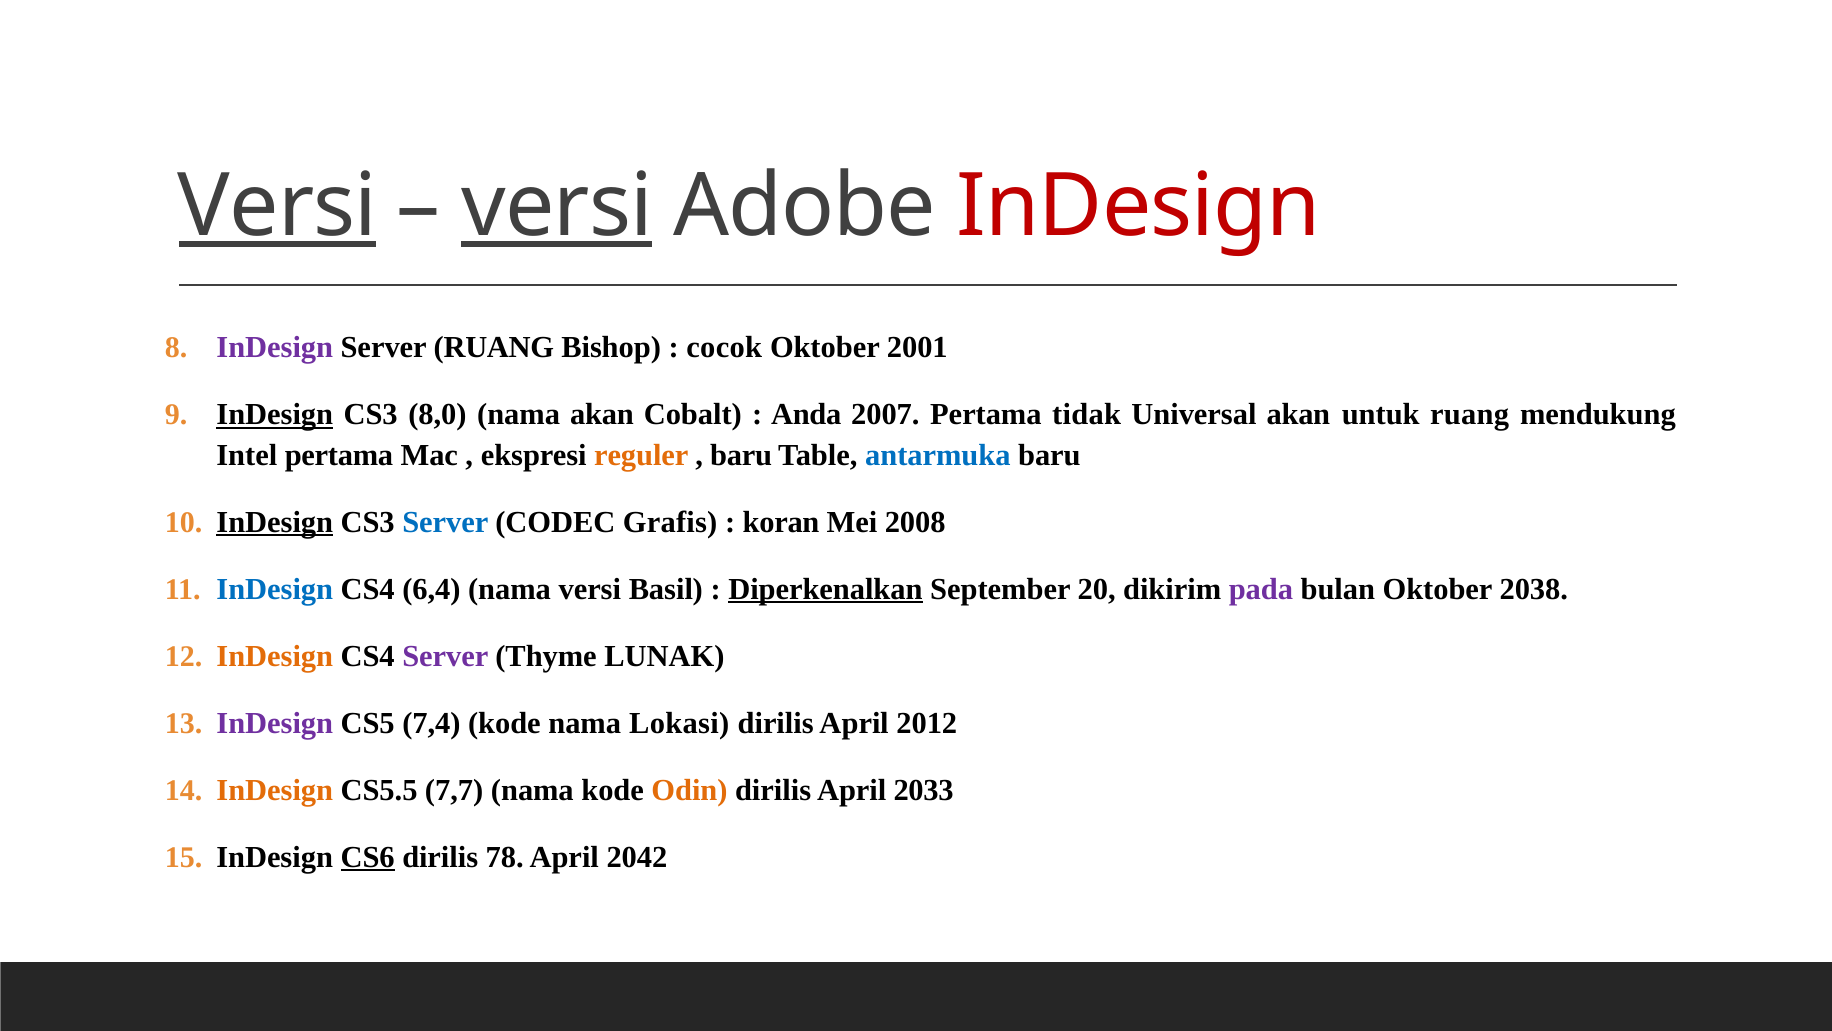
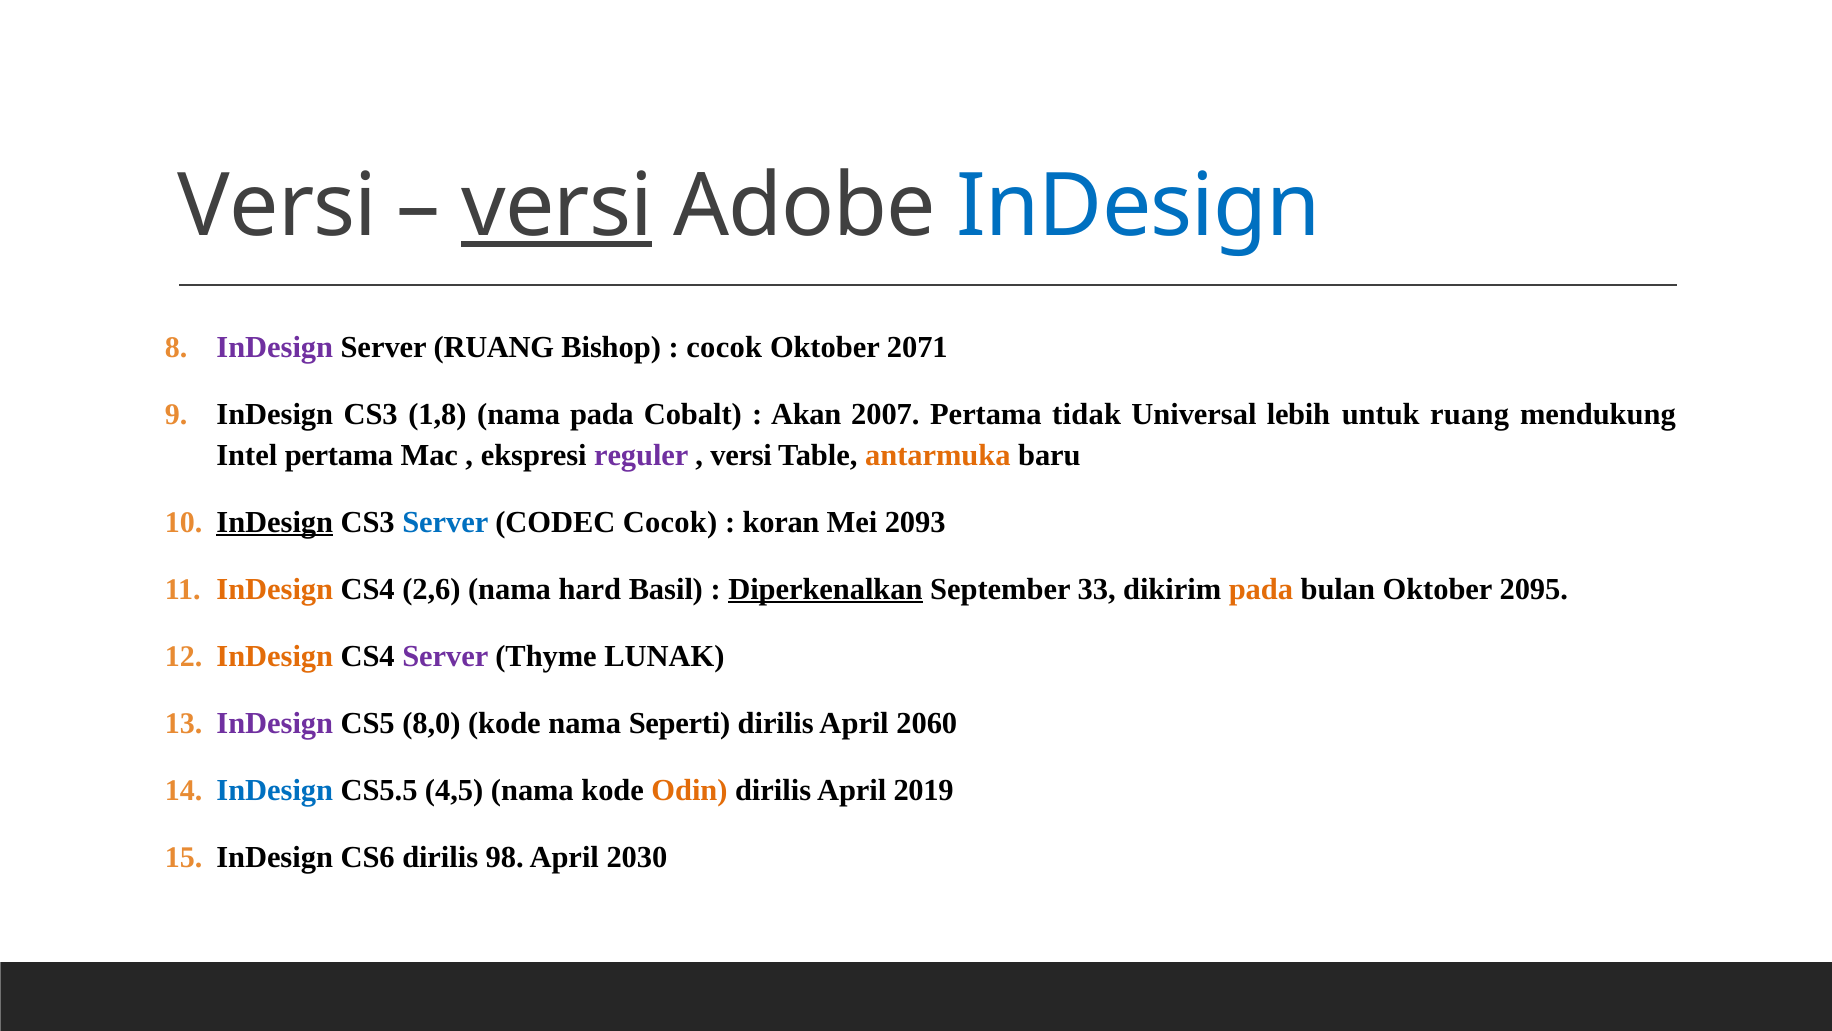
Versi at (278, 206) underline: present -> none
InDesign at (1139, 206) colour: red -> blue
2001: 2001 -> 2071
InDesign at (275, 415) underline: present -> none
8,0: 8,0 -> 1,8
nama akan: akan -> pada
Anda: Anda -> Akan
Universal akan: akan -> lebih
reguler colour: orange -> purple
baru at (741, 455): baru -> versi
antarmuka colour: blue -> orange
CODEC Grafis: Grafis -> Cocok
2008: 2008 -> 2093
InDesign at (275, 589) colour: blue -> orange
6,4: 6,4 -> 2,6
nama versi: versi -> hard
20: 20 -> 33
pada at (1261, 589) colour: purple -> orange
2038: 2038 -> 2095
7,4: 7,4 -> 8,0
Lokasi: Lokasi -> Seperti
2012: 2012 -> 2060
InDesign at (275, 790) colour: orange -> blue
7,7: 7,7 -> 4,5
2033: 2033 -> 2019
CS6 underline: present -> none
78: 78 -> 98
2042: 2042 -> 2030
